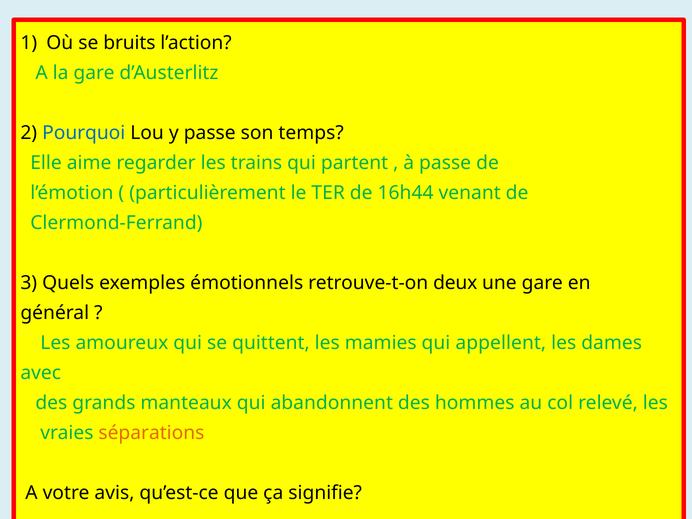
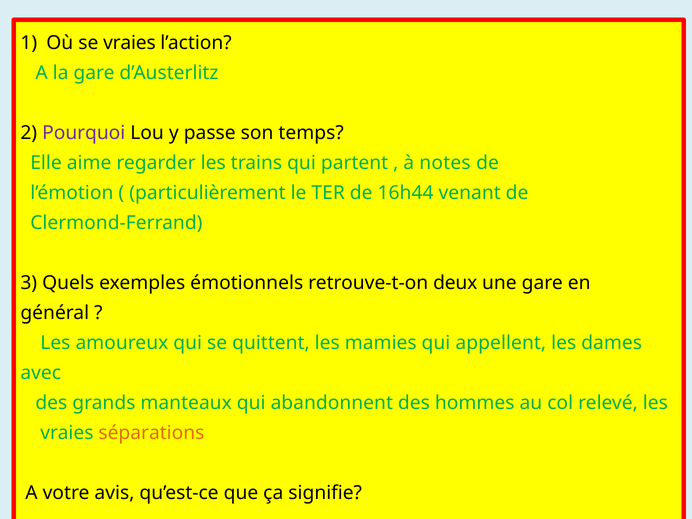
se bruits: bruits -> vraies
Pourquoi colour: blue -> purple
à passe: passe -> notes
